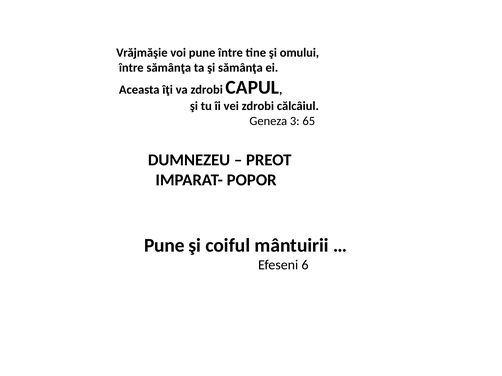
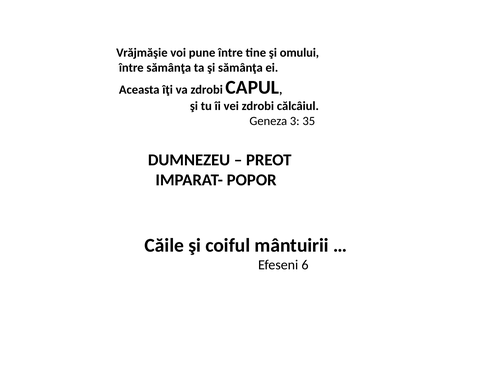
65: 65 -> 35
Pune at (164, 246): Pune -> Căile
